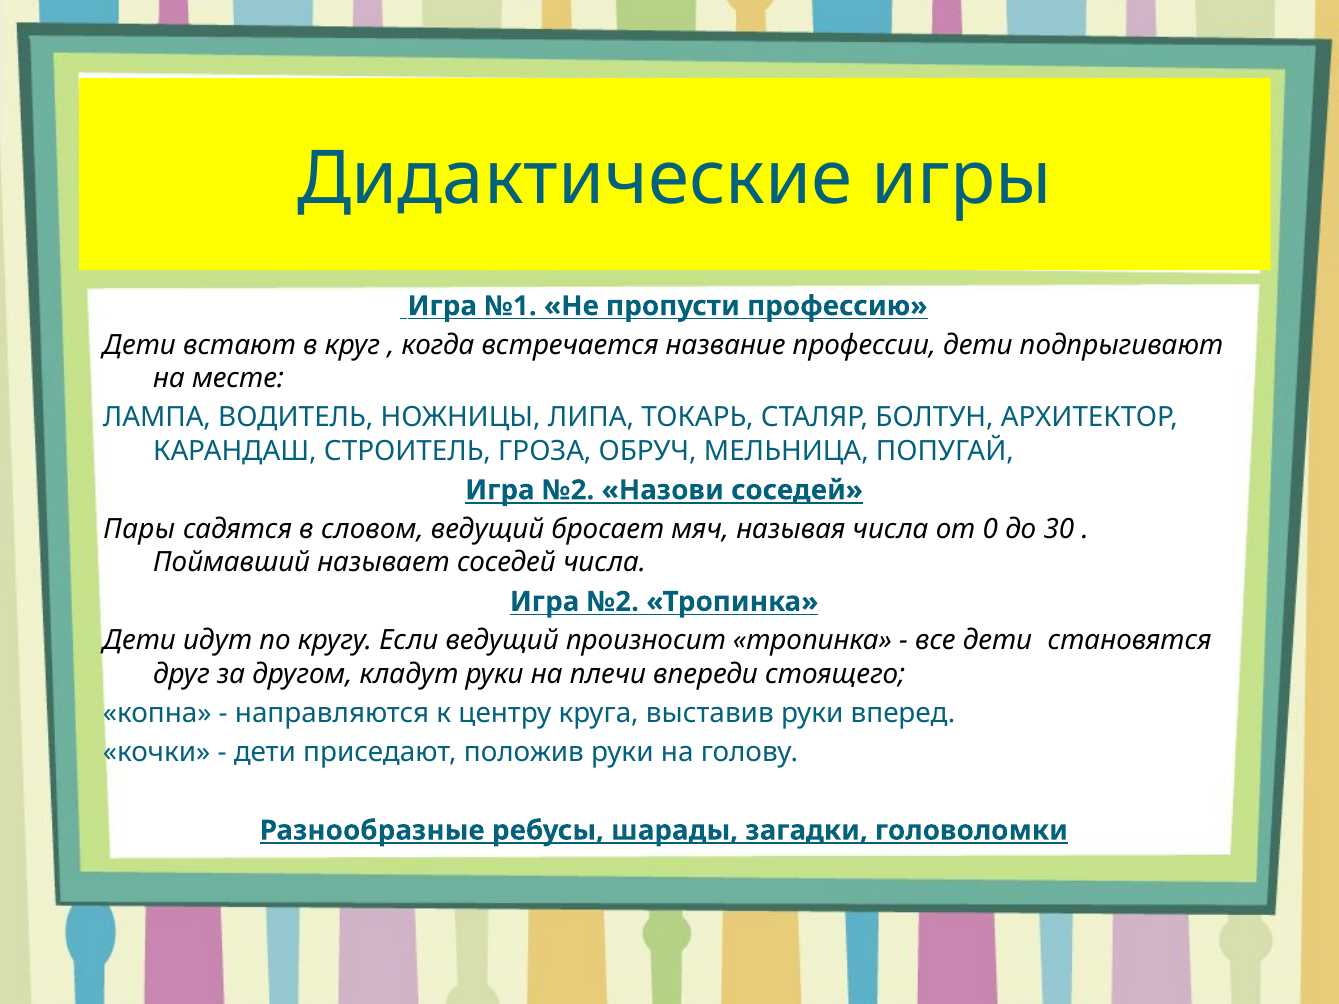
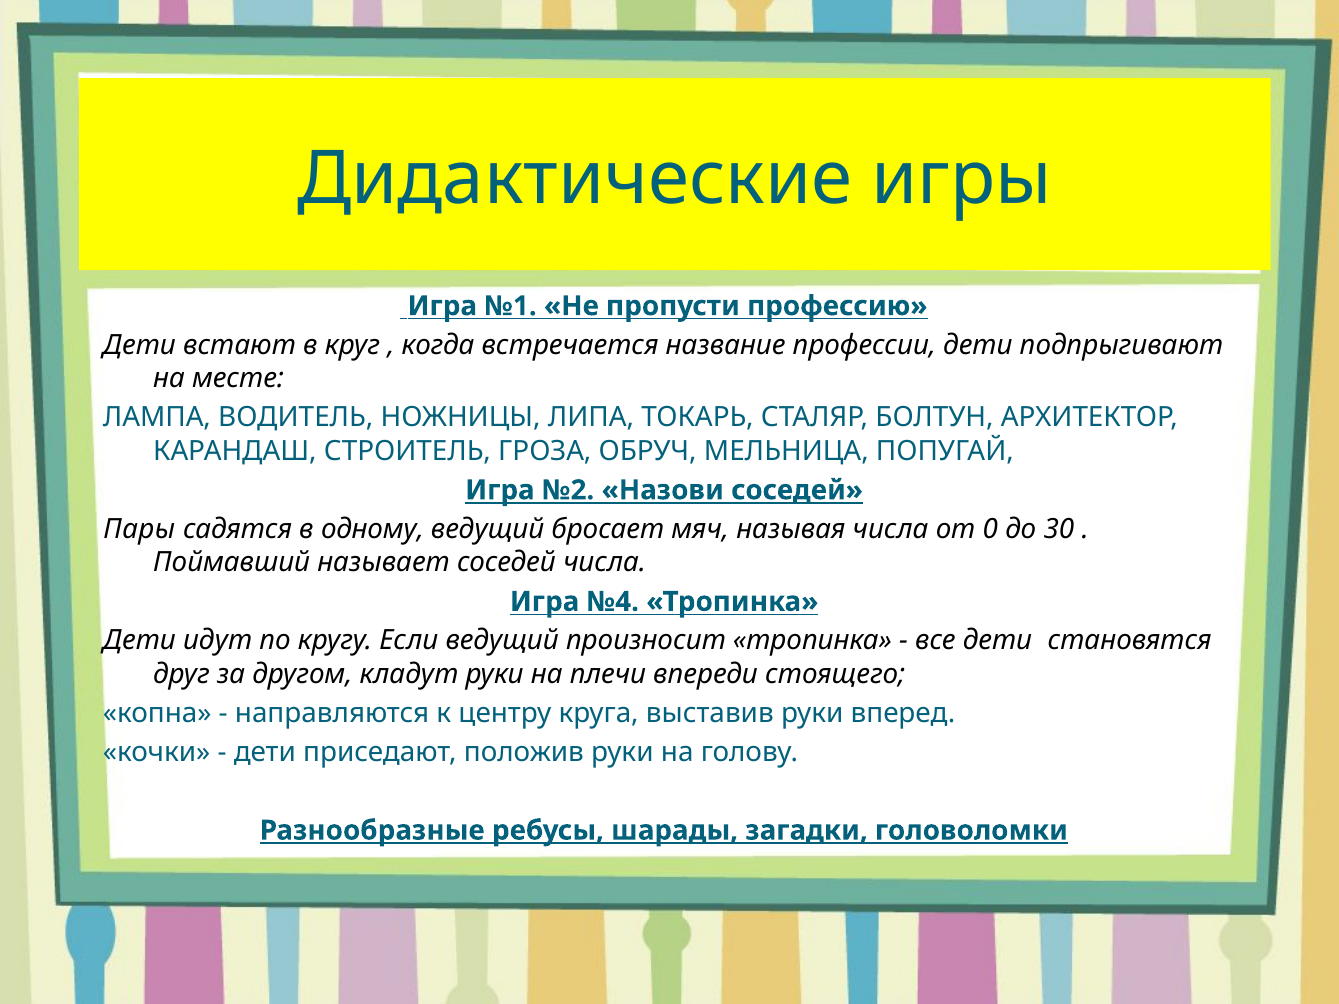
словом: словом -> одному
№2 at (613, 602): №2 -> №4
